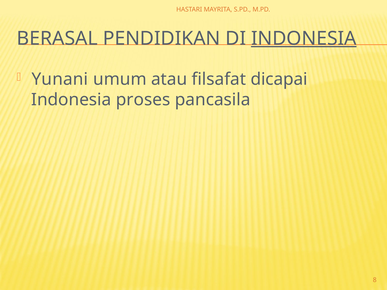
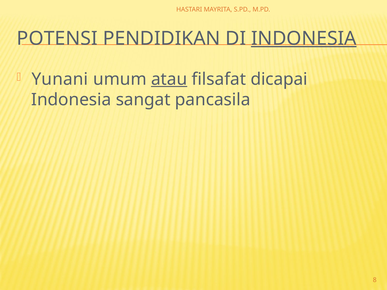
BERASAL: BERASAL -> POTENSI
atau underline: none -> present
proses: proses -> sangat
